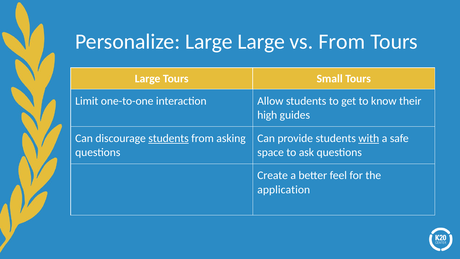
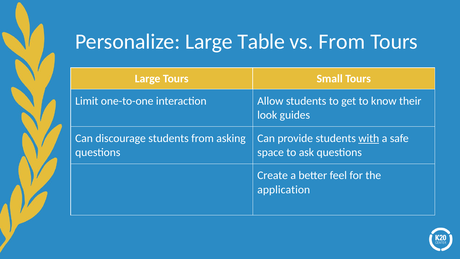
Large Large: Large -> Table
high: high -> look
students at (169, 138) underline: present -> none
